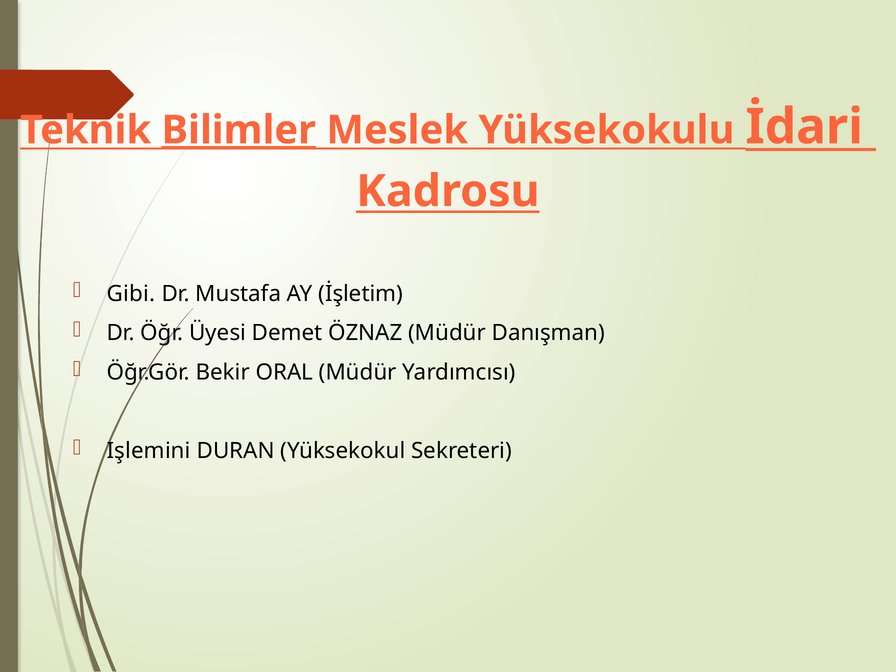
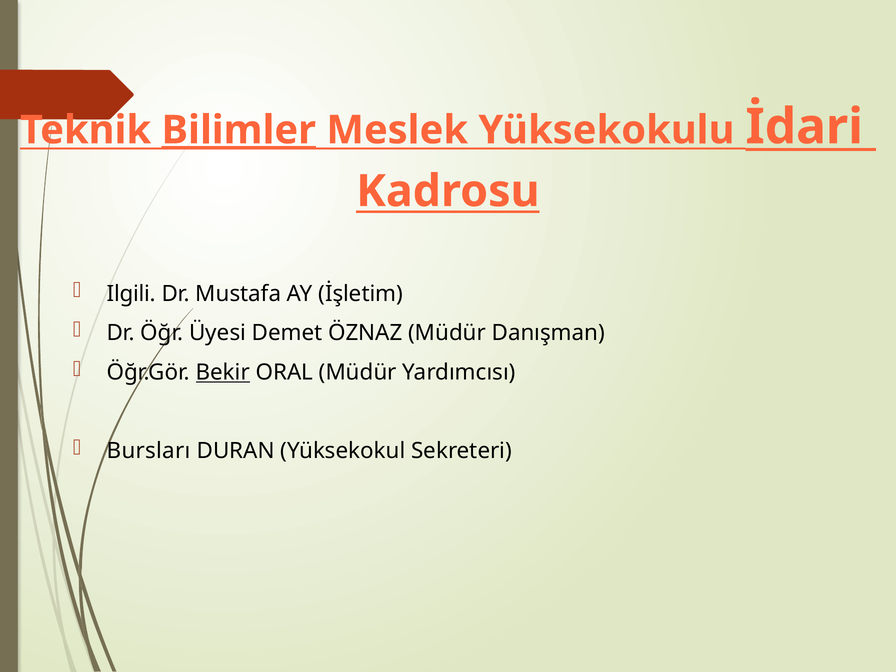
Gibi: Gibi -> Ilgili
Bekir underline: none -> present
Işlemini: Işlemini -> Bursları
